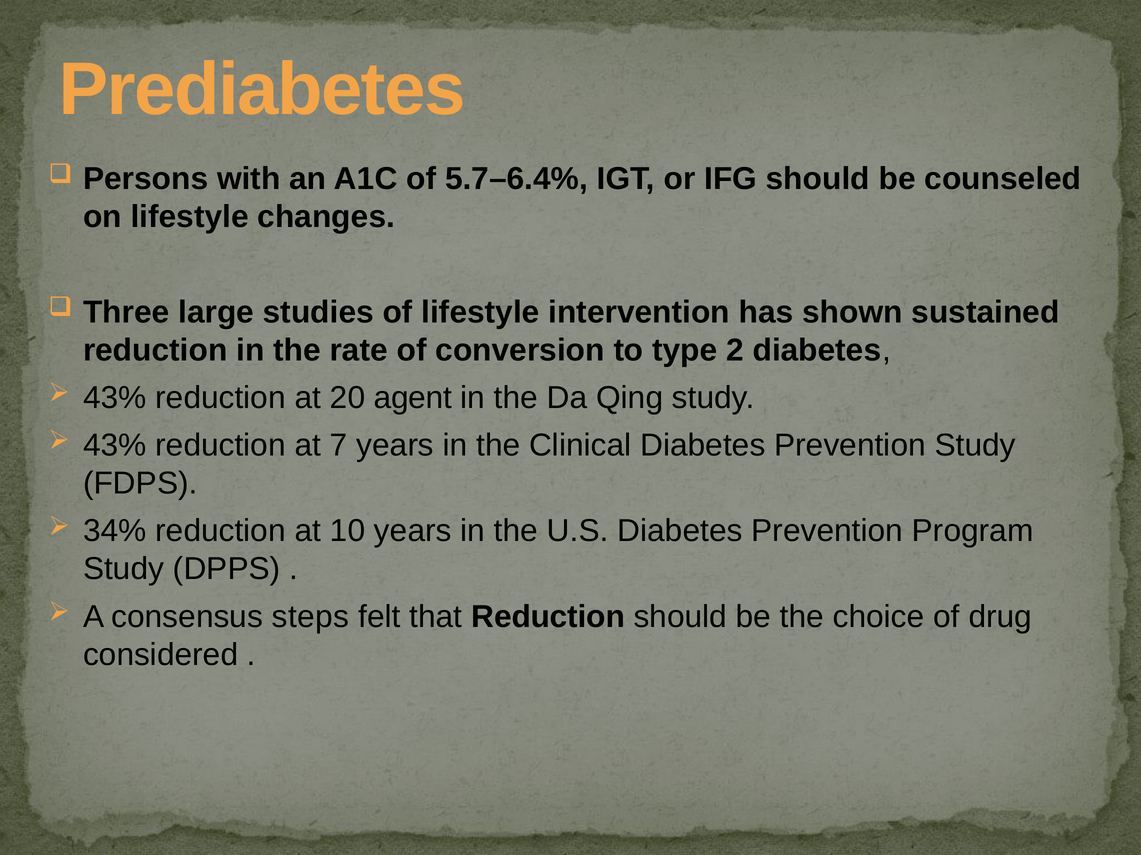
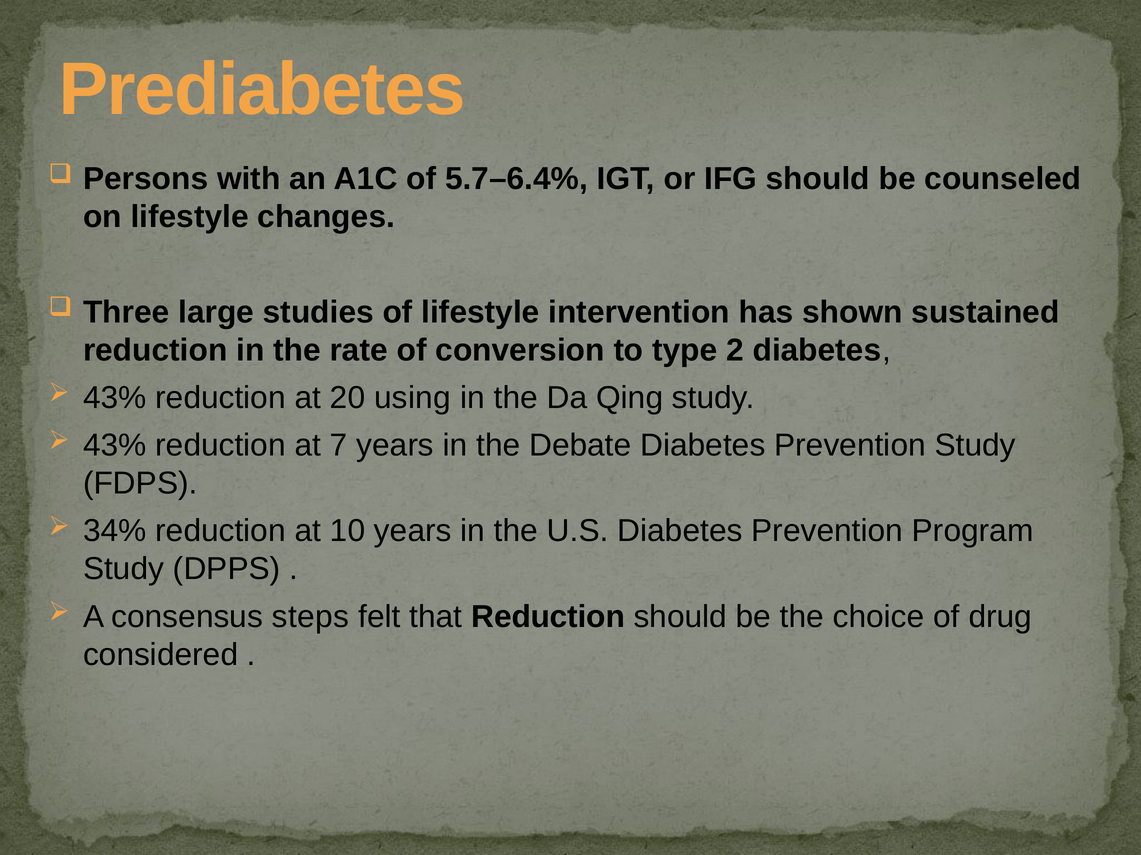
agent: agent -> using
Clinical: Clinical -> Debate
